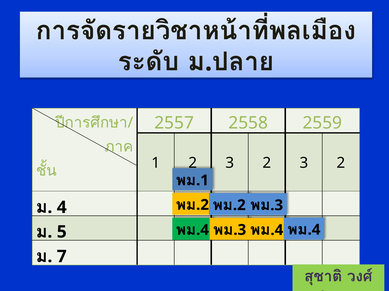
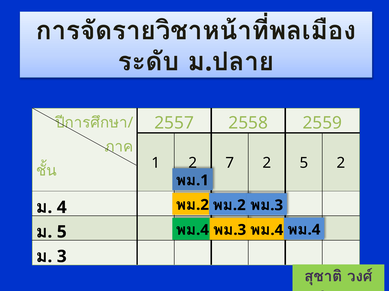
3 at (230, 163): 3 -> 7
3 at (304, 163): 3 -> 5
7: 7 -> 3
